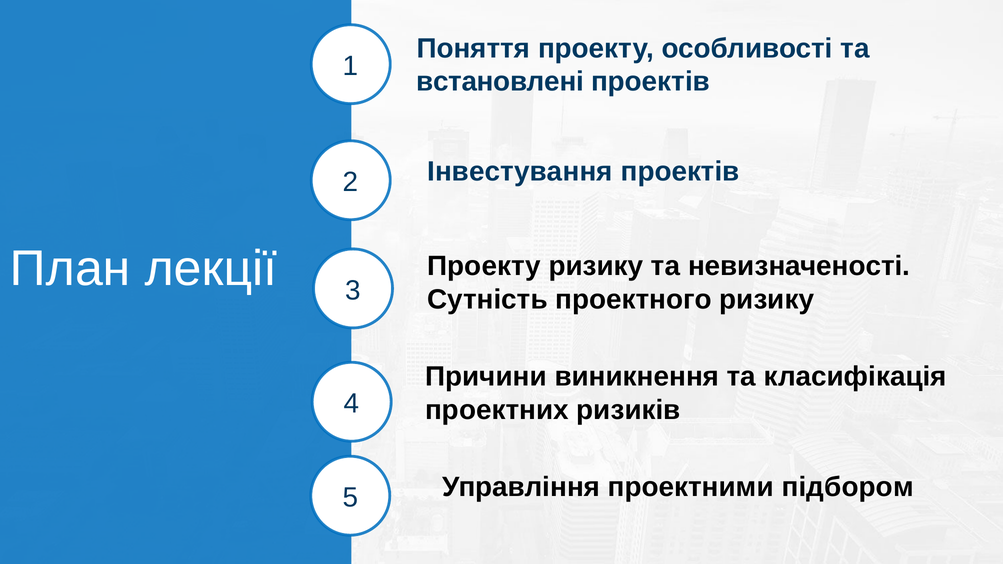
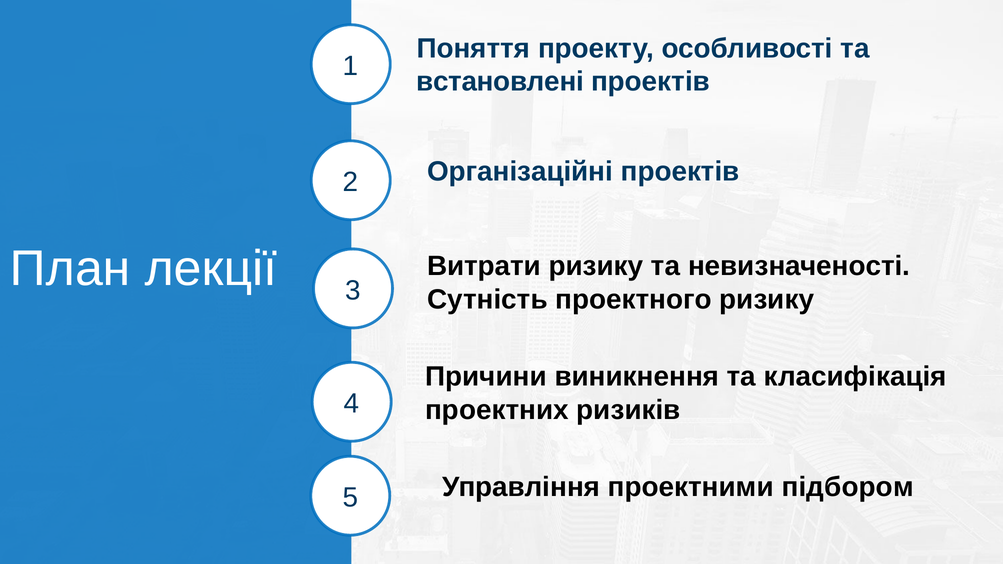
Інвестування: Інвестування -> Організаційні
Проекту at (484, 266): Проекту -> Витрати
